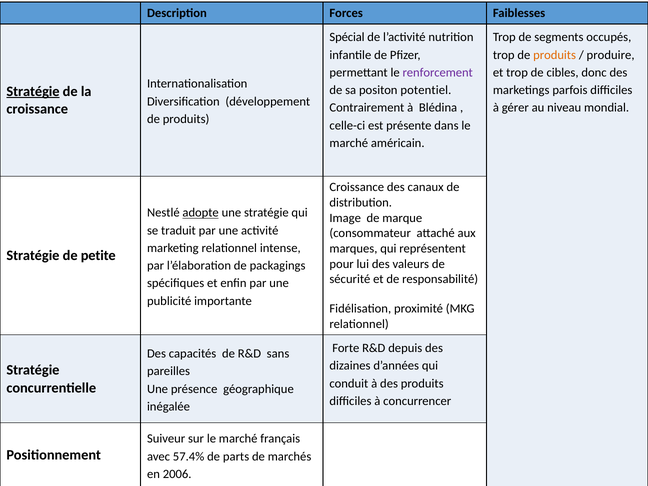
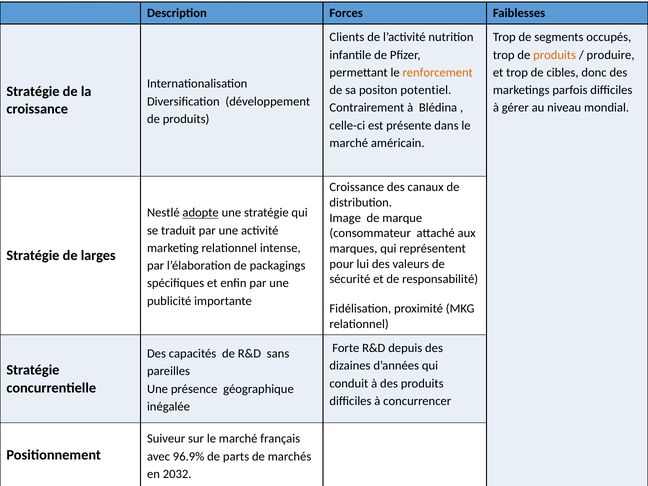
Spécial: Spécial -> Clients
renforcement colour: purple -> orange
Stratégie at (33, 91) underline: present -> none
petite: petite -> larges
57.4%: 57.4% -> 96.9%
2006: 2006 -> 2032
